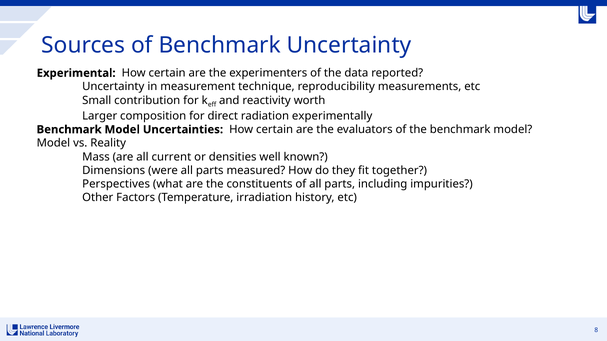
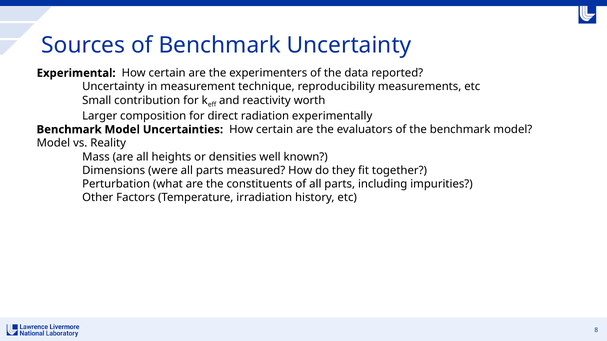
current: current -> heights
Perspectives: Perspectives -> Perturbation
